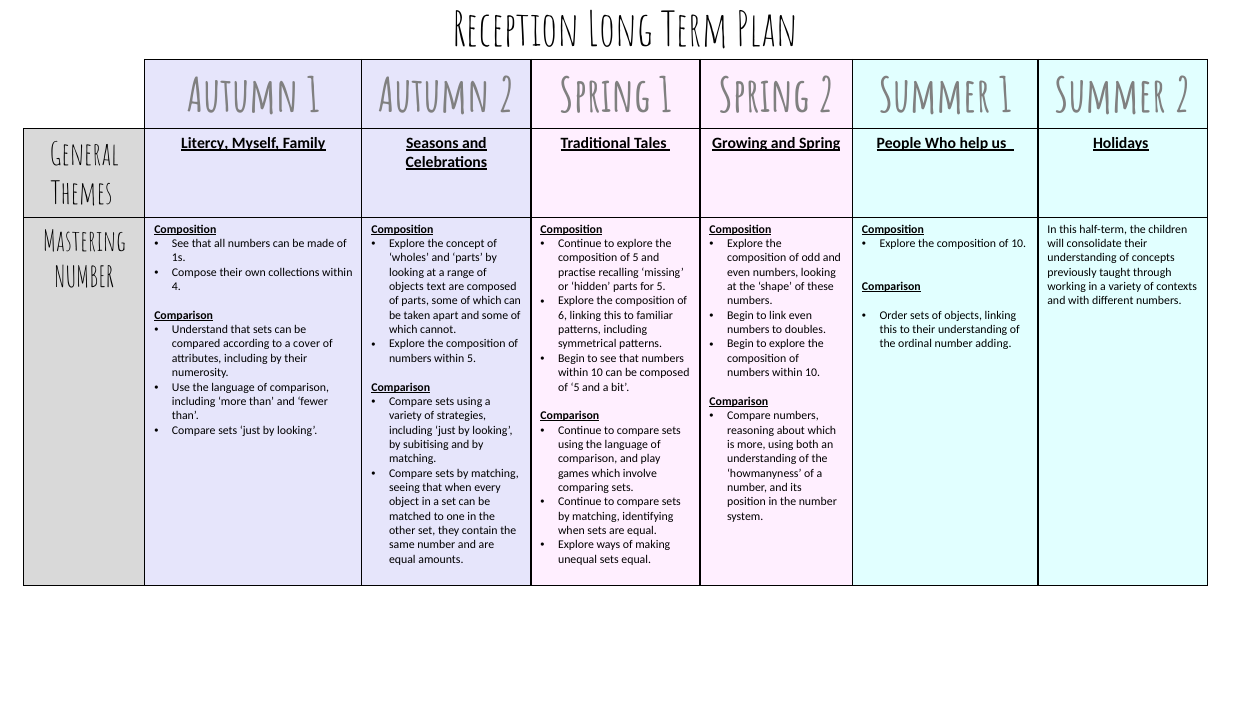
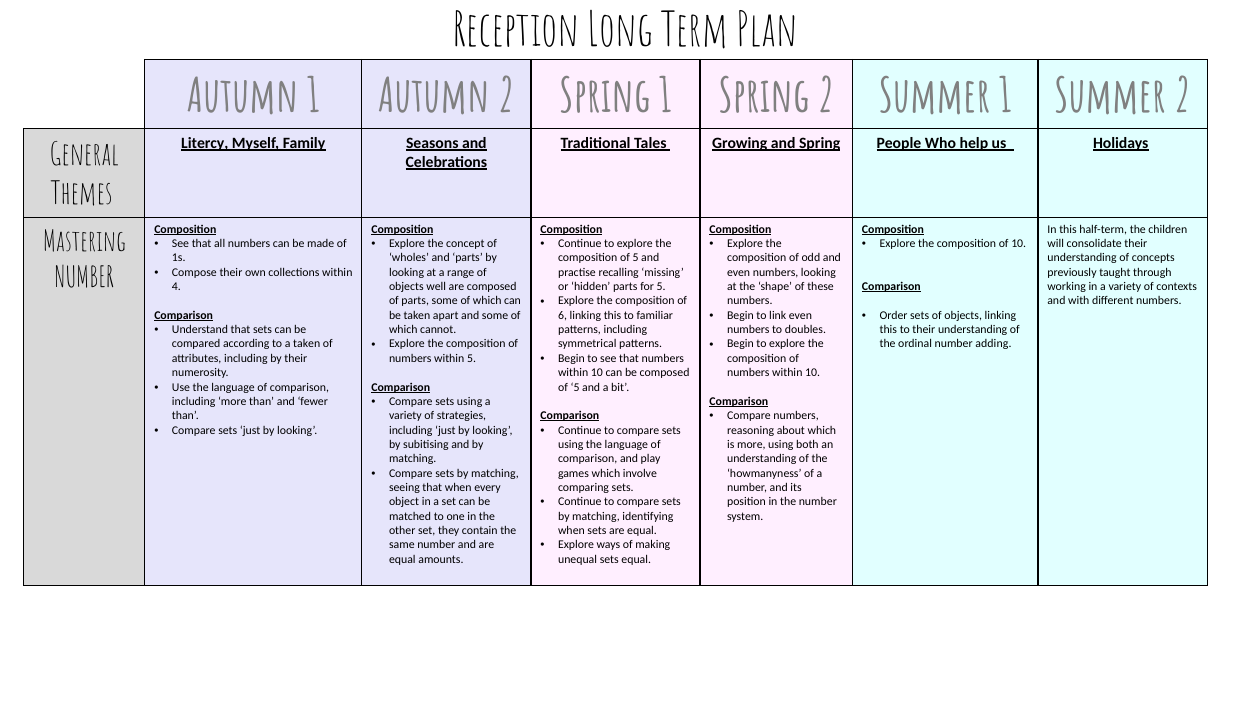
text: text -> well
a cover: cover -> taken
